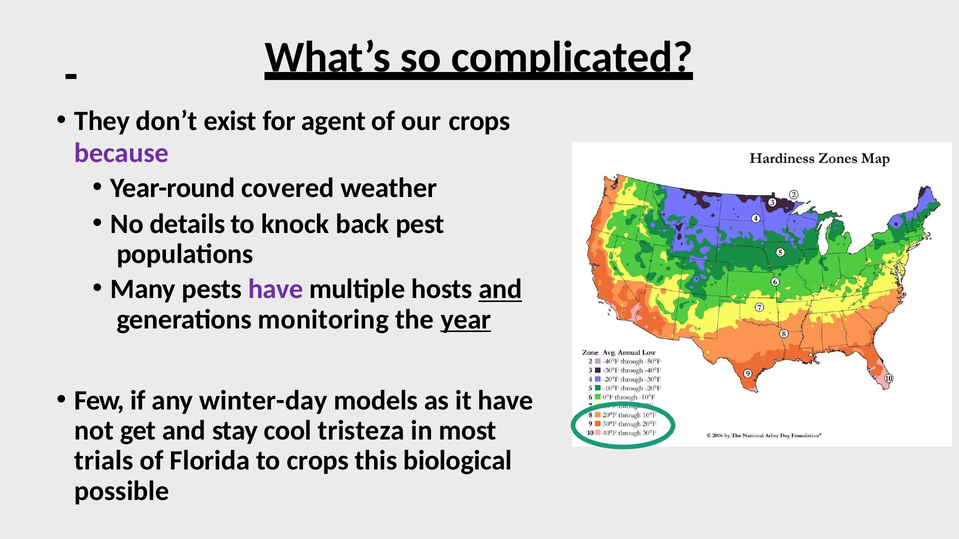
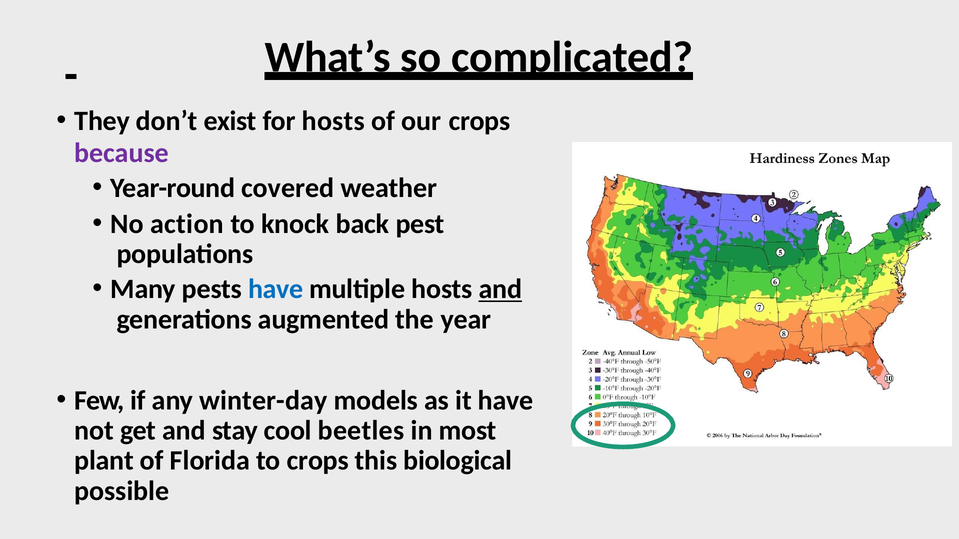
for agent: agent -> hosts
details: details -> action
have at (276, 289) colour: purple -> blue
monitoring: monitoring -> augmented
year underline: present -> none
tristeza: tristeza -> beetles
trials: trials -> plant
